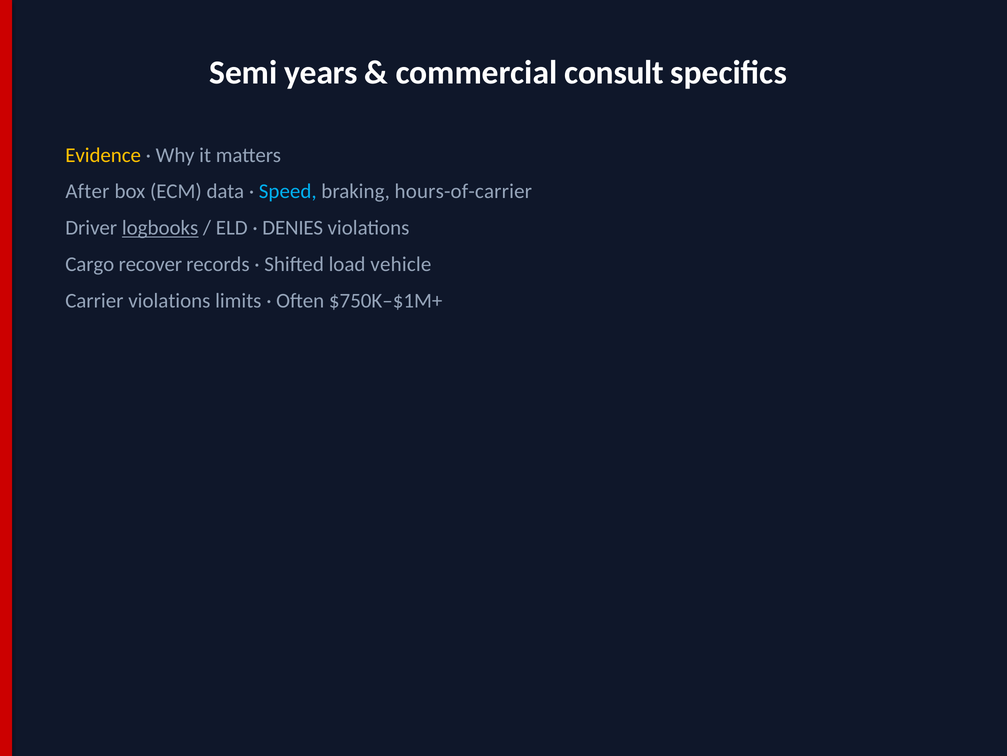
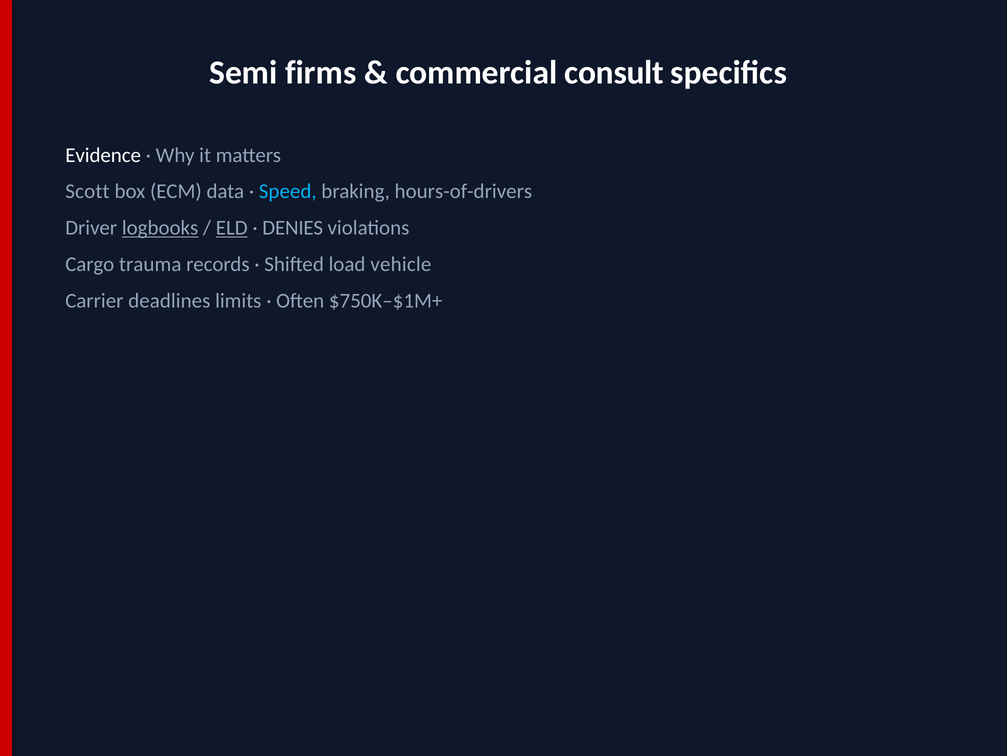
years: years -> firms
Evidence colour: yellow -> white
After: After -> Scott
hours-of-carrier: hours-of-carrier -> hours-of-drivers
ELD underline: none -> present
recover: recover -> trauma
Carrier violations: violations -> deadlines
